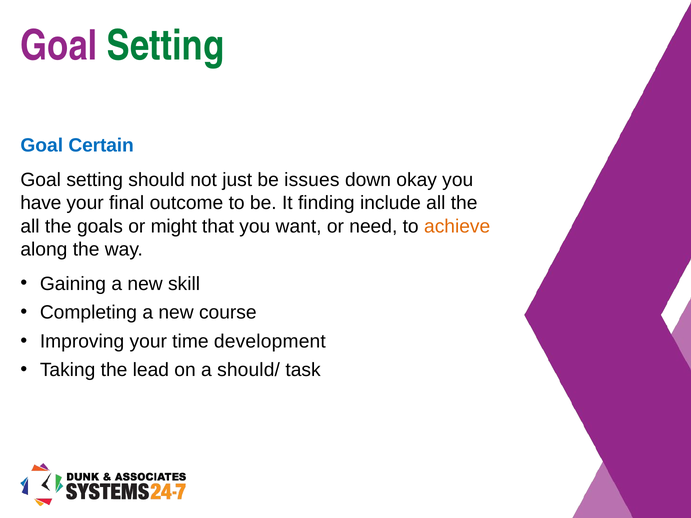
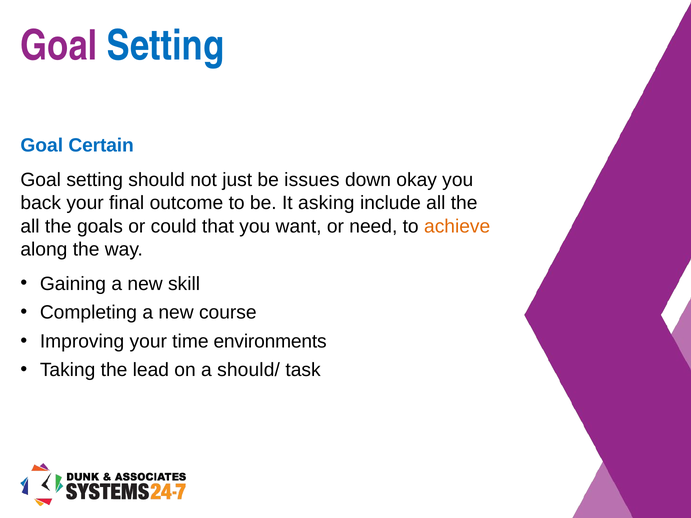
Setting at (166, 46) colour: green -> blue
have: have -> back
finding: finding -> asking
might: might -> could
development: development -> environments
